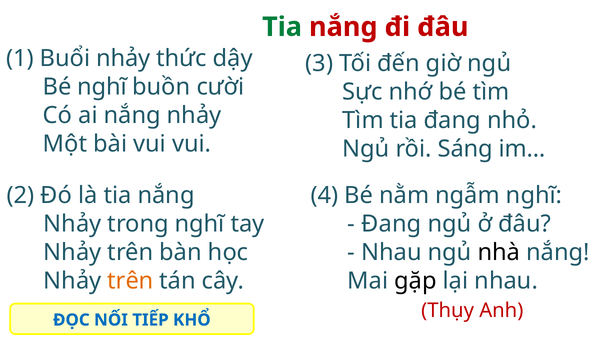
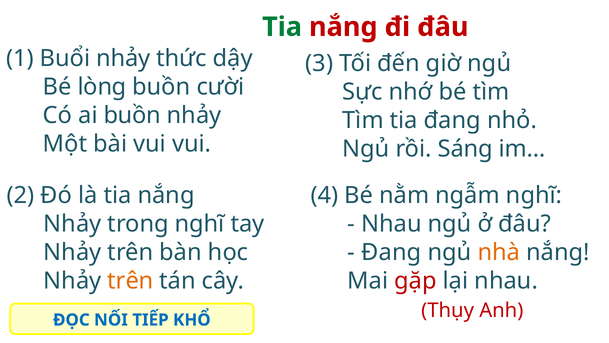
Bé nghĩ: nghĩ -> lòng
ai nắng: nắng -> buồn
Đang at (391, 224): Đang -> Nhau
Nhau at (391, 252): Nhau -> Đang
nhà colour: black -> orange
gặp colour: black -> red
